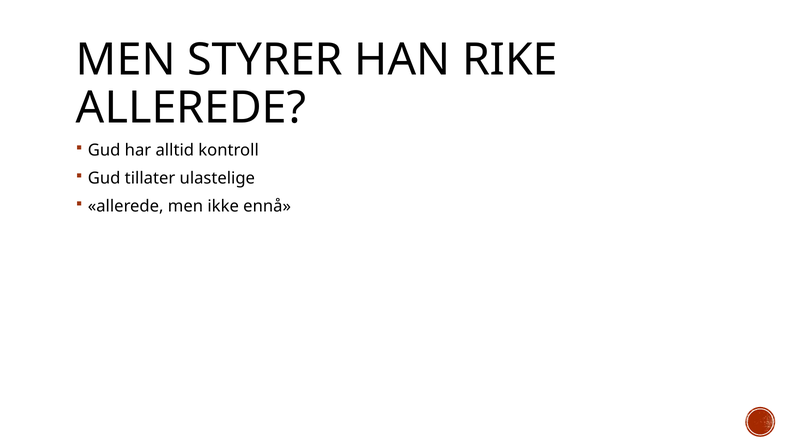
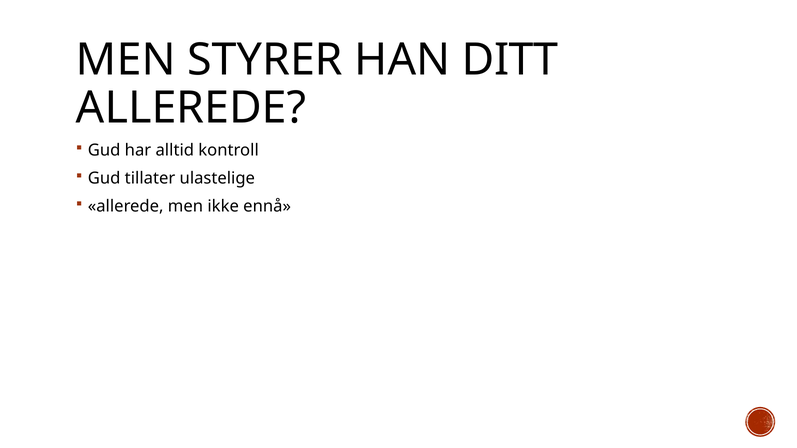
RIKE: RIKE -> DITT
